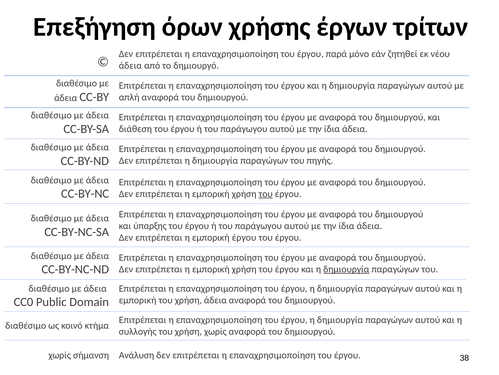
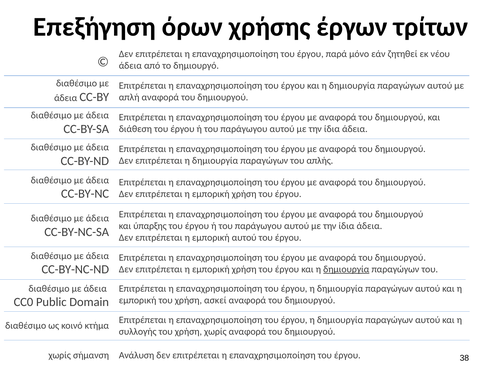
πηγής: πηγής -> απλής
του at (266, 193) underline: present -> none
εμπορική έργου: έργου -> αυτού
χρήση άδεια: άδεια -> ασκεί
